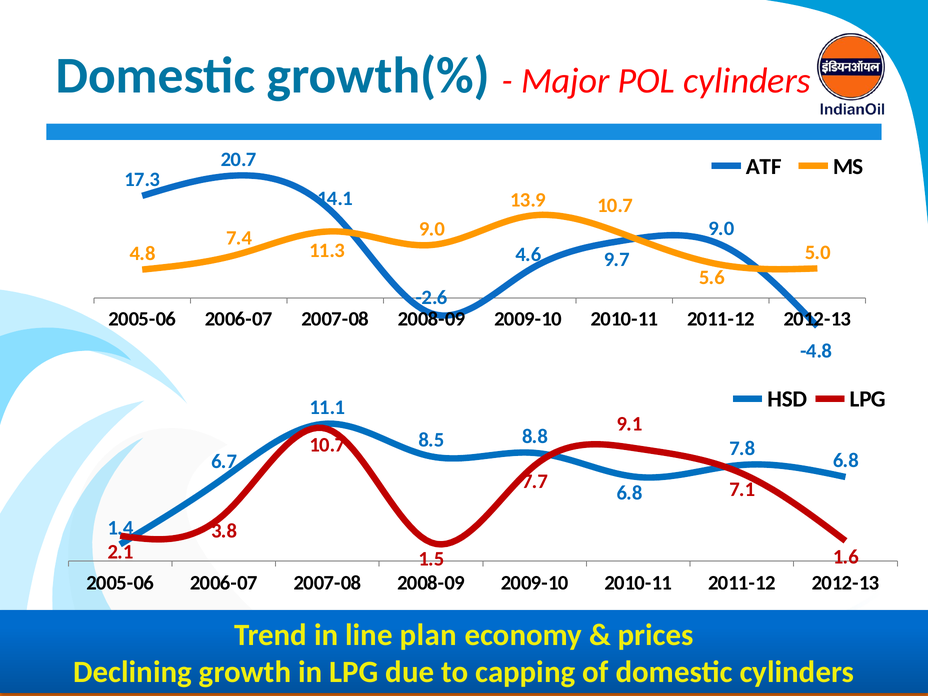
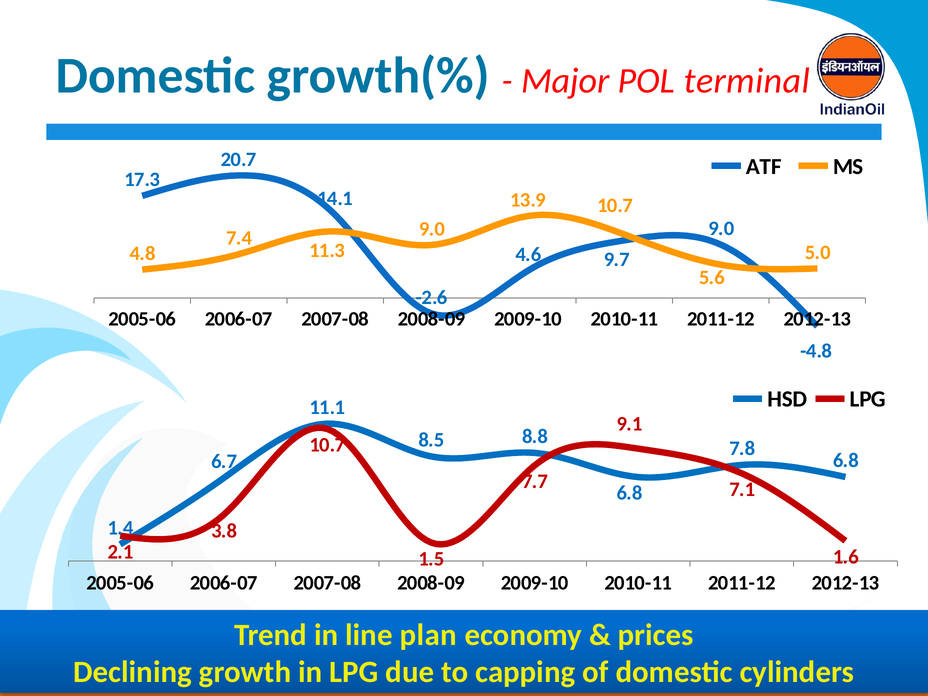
POL cylinders: cylinders -> terminal
